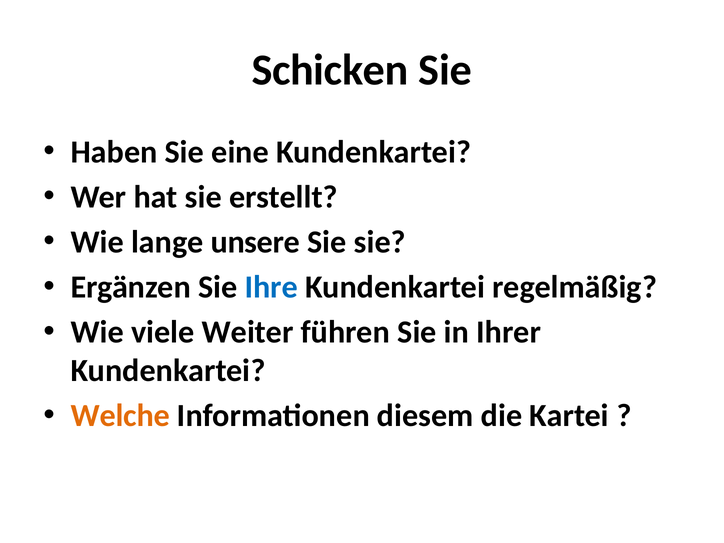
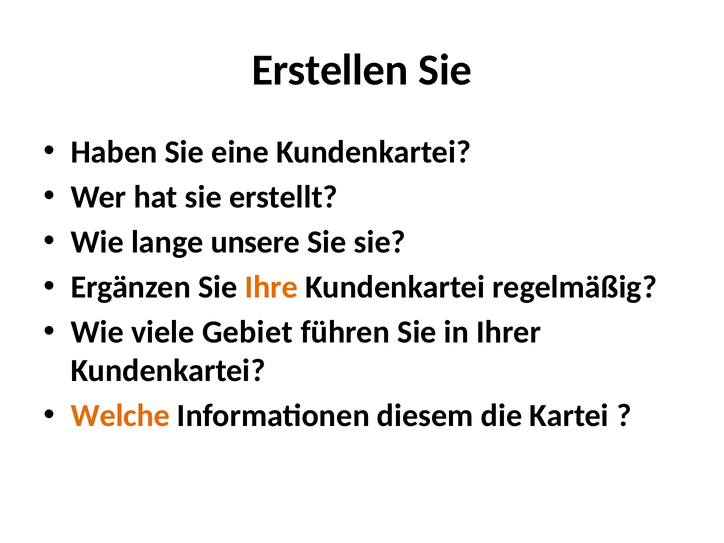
Schicken: Schicken -> Erstellen
Ihre colour: blue -> orange
Weiter: Weiter -> Gebiet
